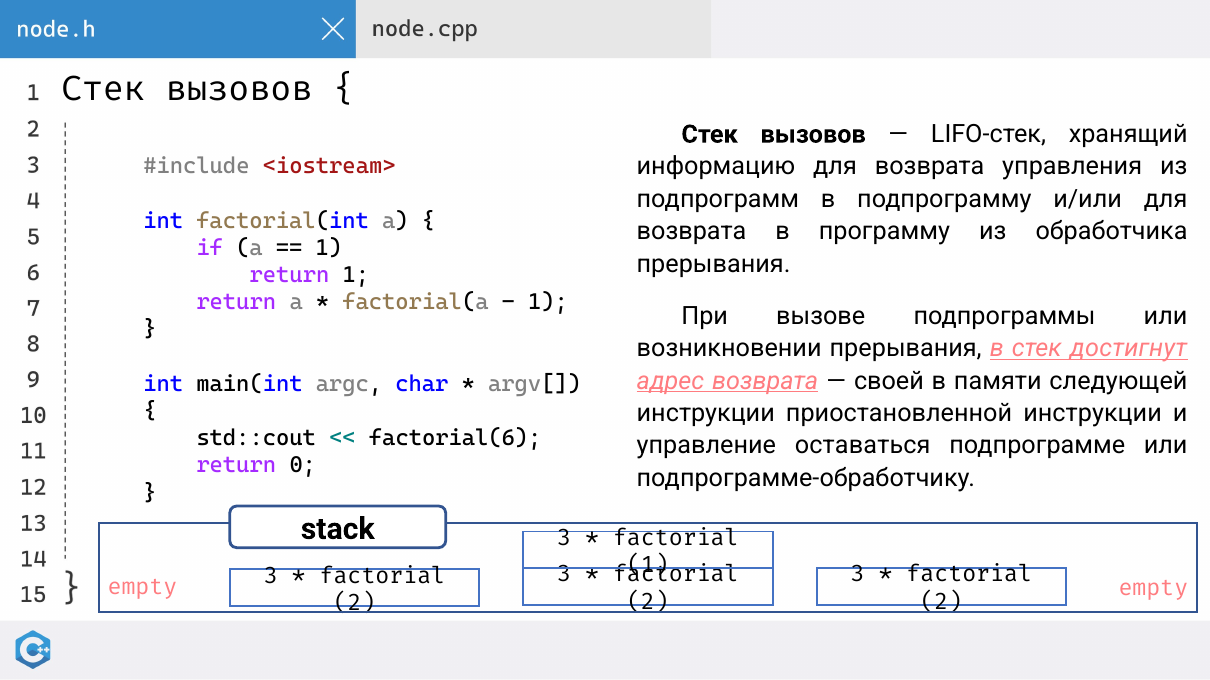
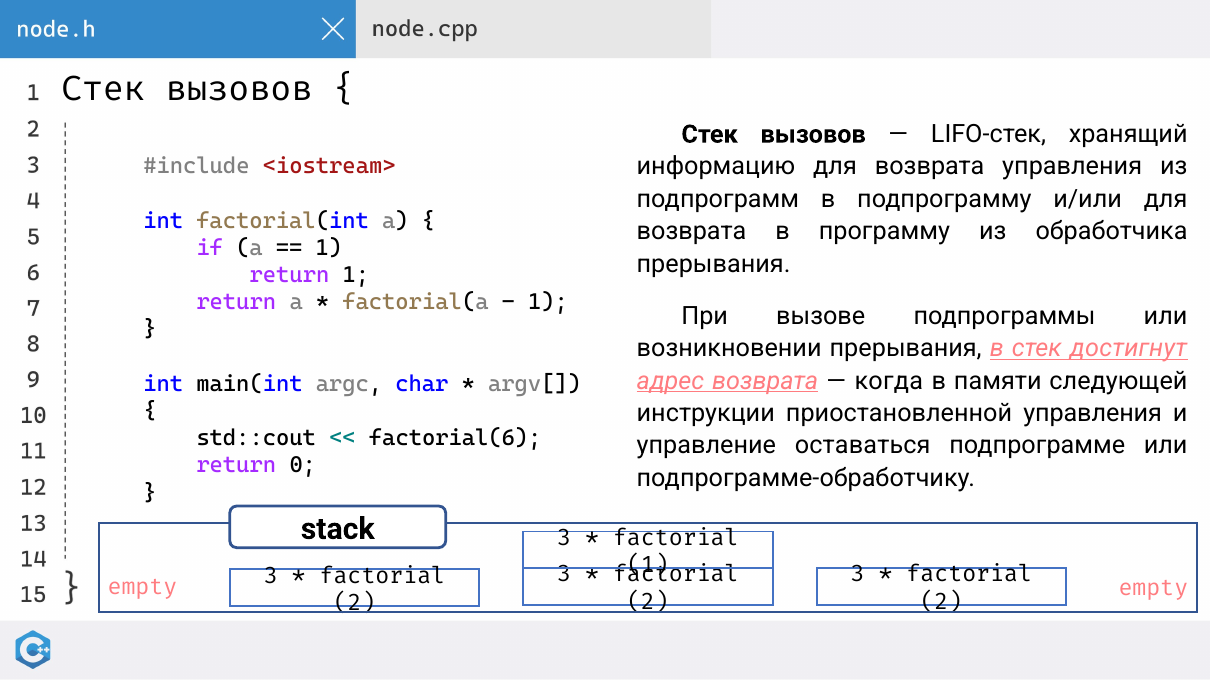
своей: своей -> когда
приостановленной инструкции: инструкции -> управления
